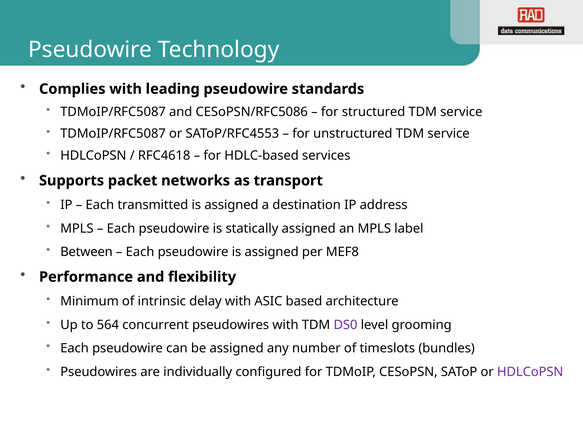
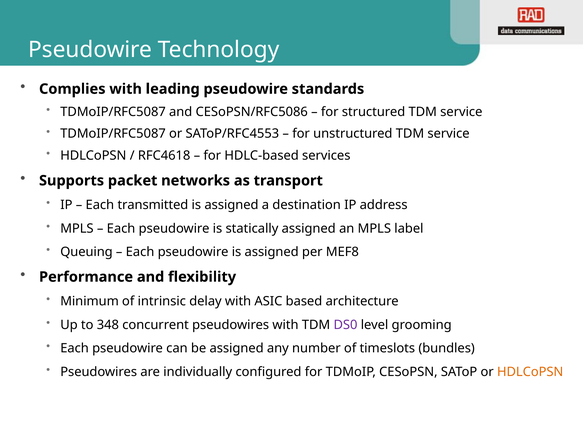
Between: Between -> Queuing
564: 564 -> 348
HDLCoPSN at (530, 372) colour: purple -> orange
